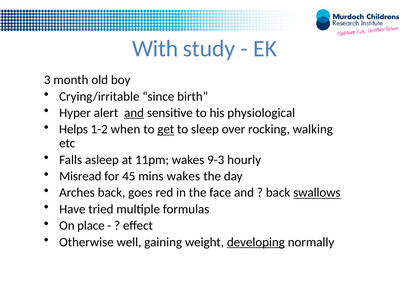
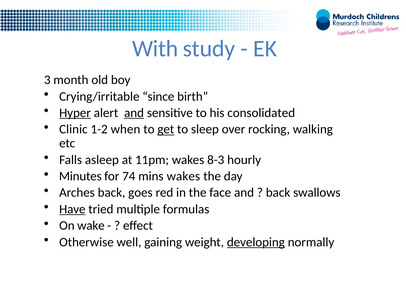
Hyper underline: none -> present
physiological: physiological -> consolidated
Helps: Helps -> Clinic
9-3: 9-3 -> 8-3
Misread: Misread -> Minutes
45: 45 -> 74
swallows underline: present -> none
Have underline: none -> present
place: place -> wake
